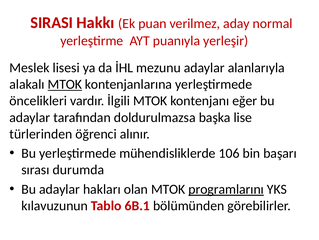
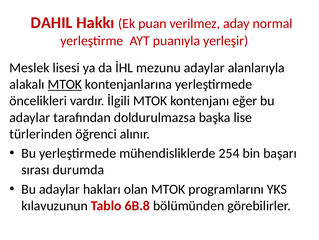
SIRASI: SIRASI -> DAHIL
106: 106 -> 254
programlarını underline: present -> none
6B.1: 6B.1 -> 6B.8
